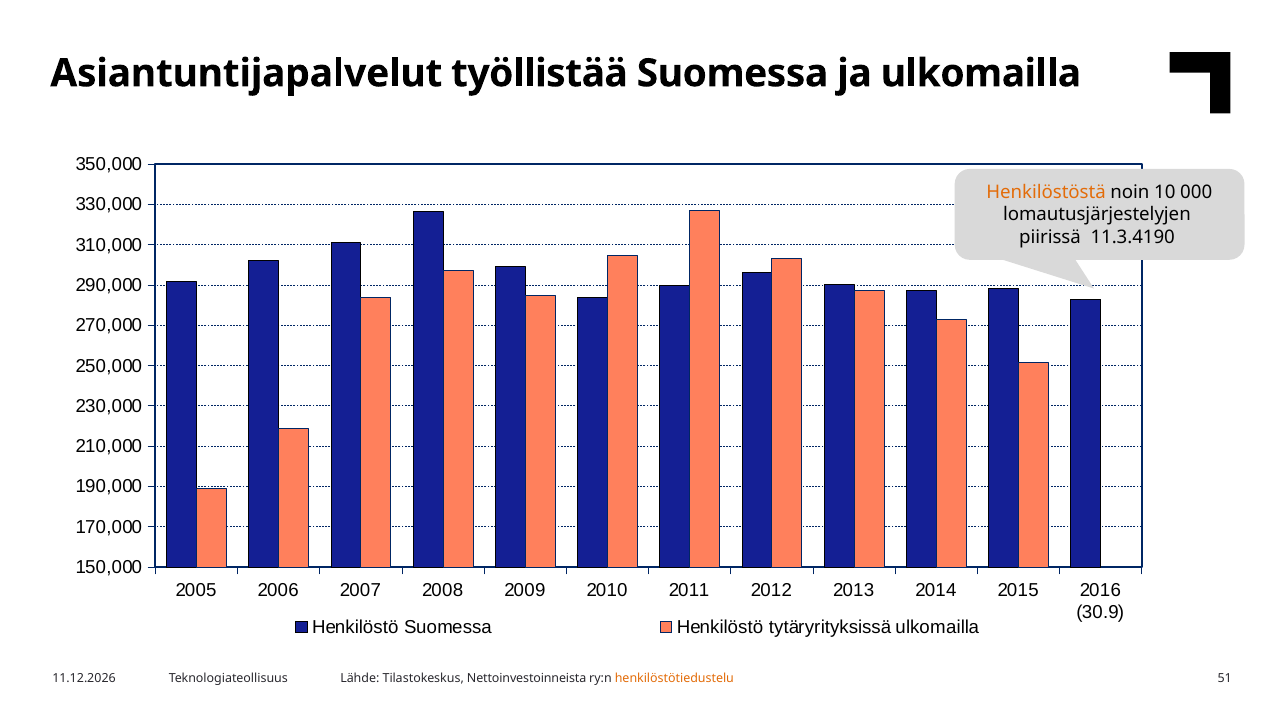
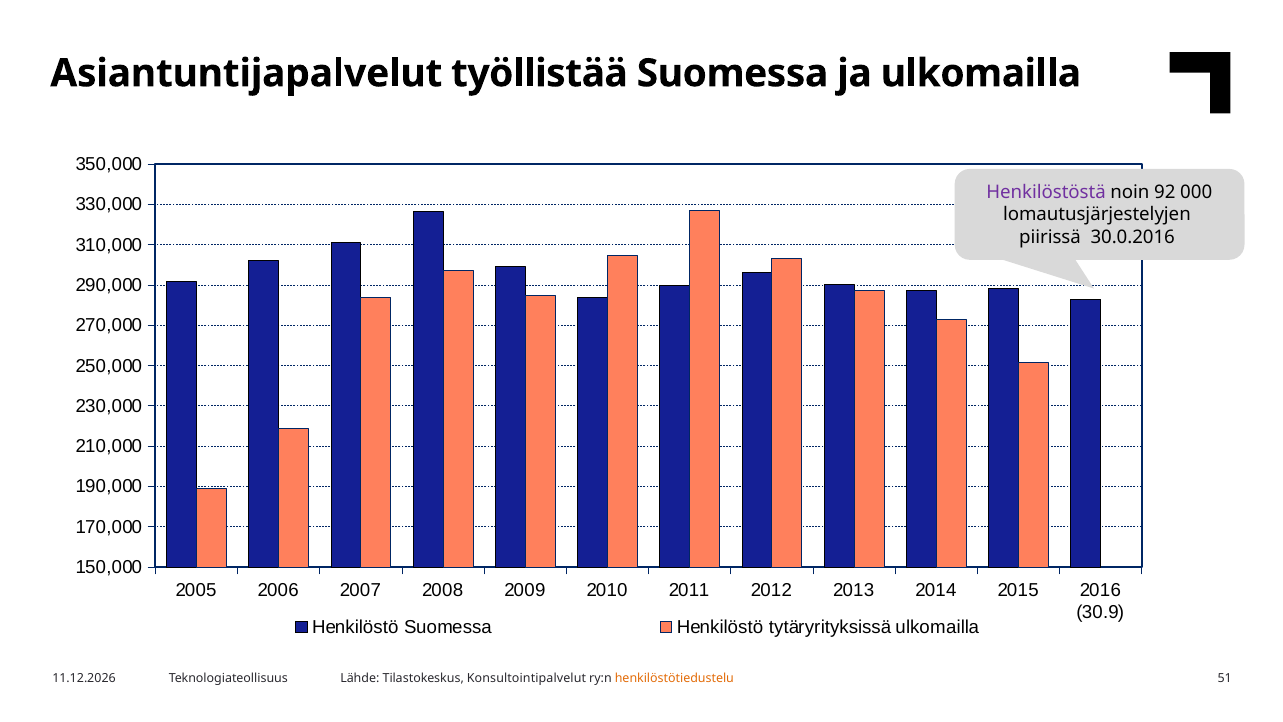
Henkilöstöstä colour: orange -> purple
10: 10 -> 92
11.3.4190: 11.3.4190 -> 30.0.2016
Nettoinvestoinneista: Nettoinvestoinneista -> Konsultointipalvelut
